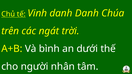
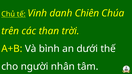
danh Danh: Danh -> Chiên
ngát: ngát -> than
